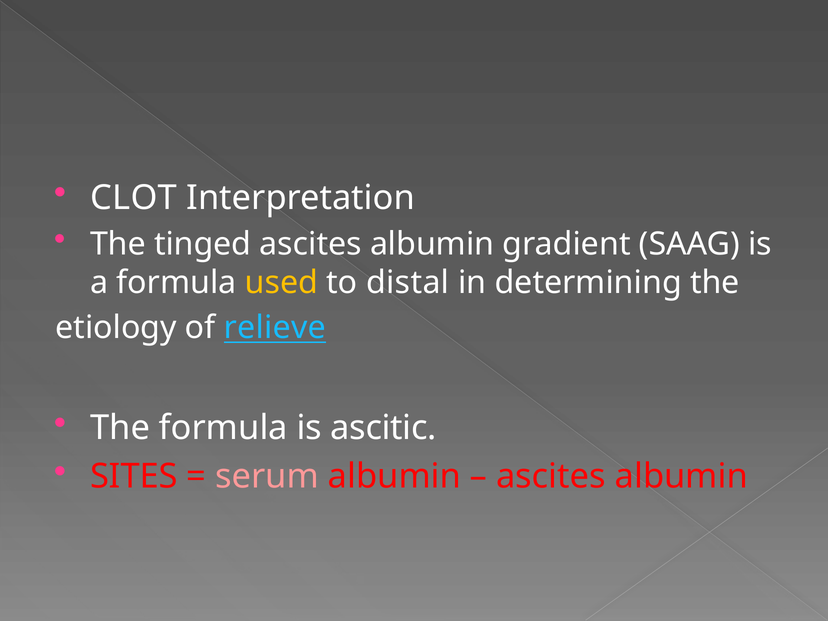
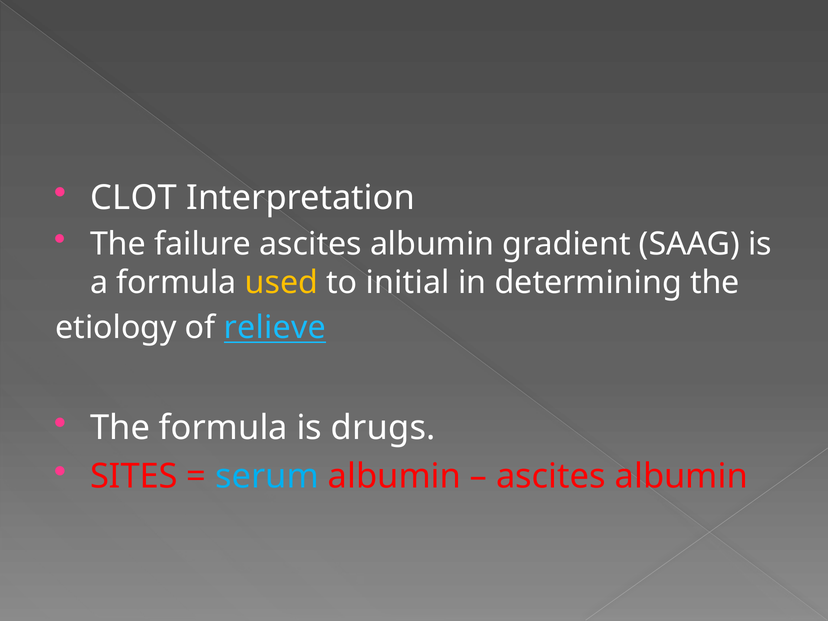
tinged: tinged -> failure
distal: distal -> initial
ascitic: ascitic -> drugs
serum colour: pink -> light blue
